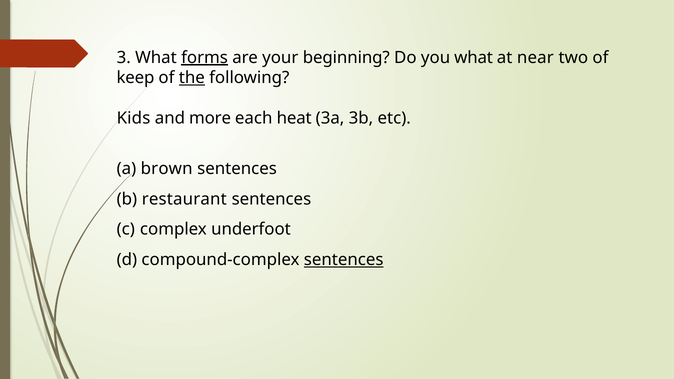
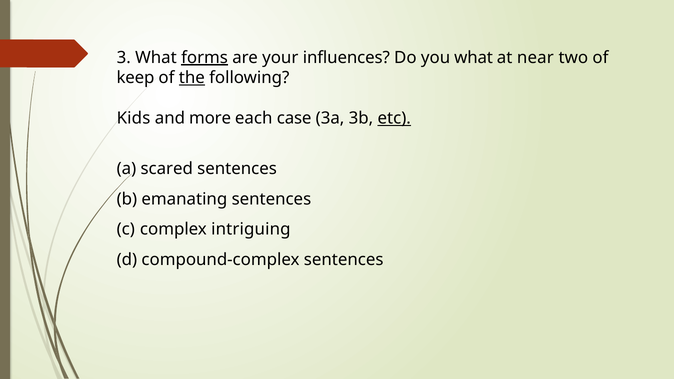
beginning: beginning -> influences
heat: heat -> case
etc underline: none -> present
brown: brown -> scared
restaurant: restaurant -> emanating
underfoot: underfoot -> intriguing
sentences at (344, 260) underline: present -> none
